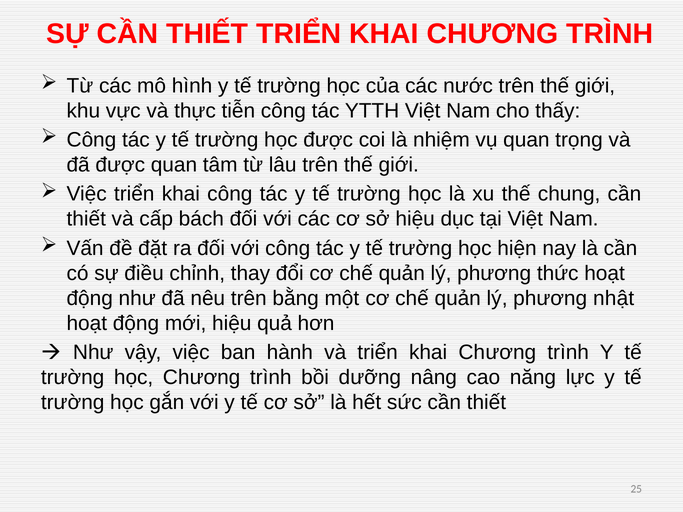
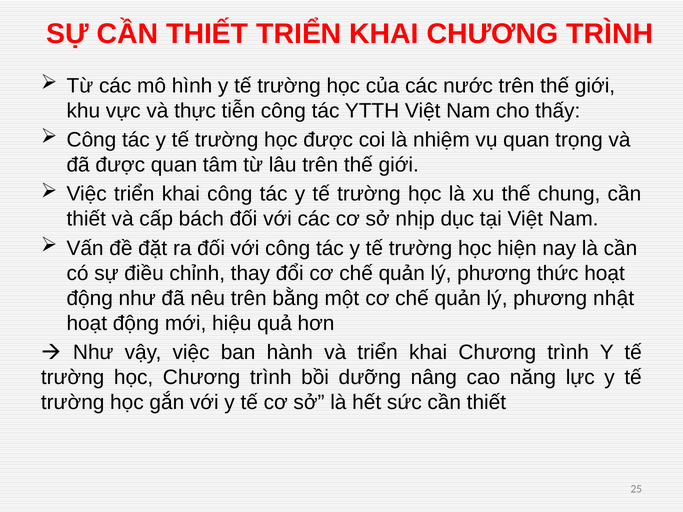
sở hiệu: hiệu -> nhịp
